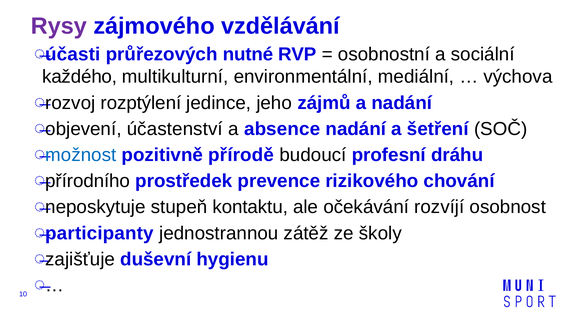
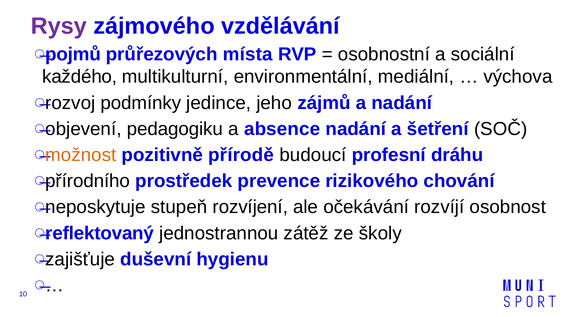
účasti: účasti -> pojmů
nutné: nutné -> místa
rozptýlení: rozptýlení -> podmínky
účastenství: účastenství -> pedagogiku
možnost colour: blue -> orange
kontaktu: kontaktu -> rozvíjení
participanty: participanty -> reflektovaný
